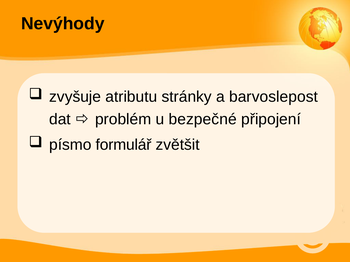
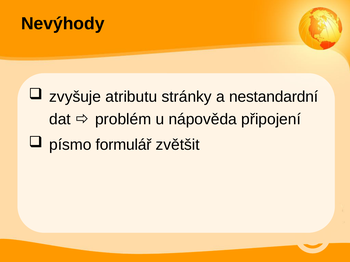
barvoslepost: barvoslepost -> nestandardní
bezpečné: bezpečné -> nápověda
